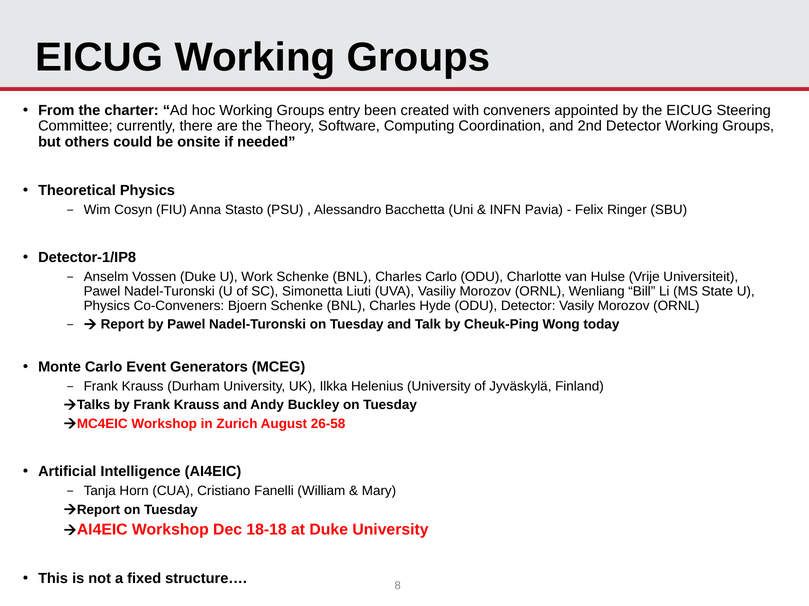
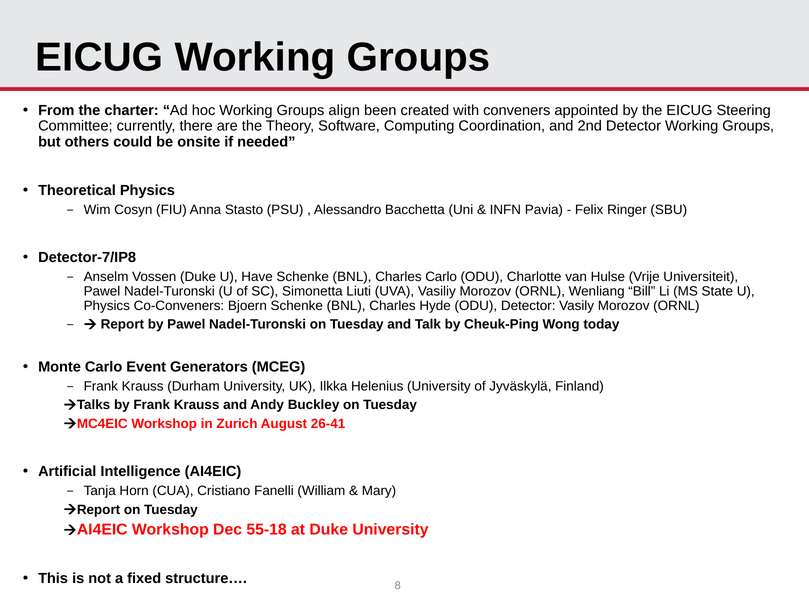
entry: entry -> align
Detector-1/IP8: Detector-1/IP8 -> Detector-7/IP8
Work: Work -> Have
26-58: 26-58 -> 26-41
18-18: 18-18 -> 55-18
